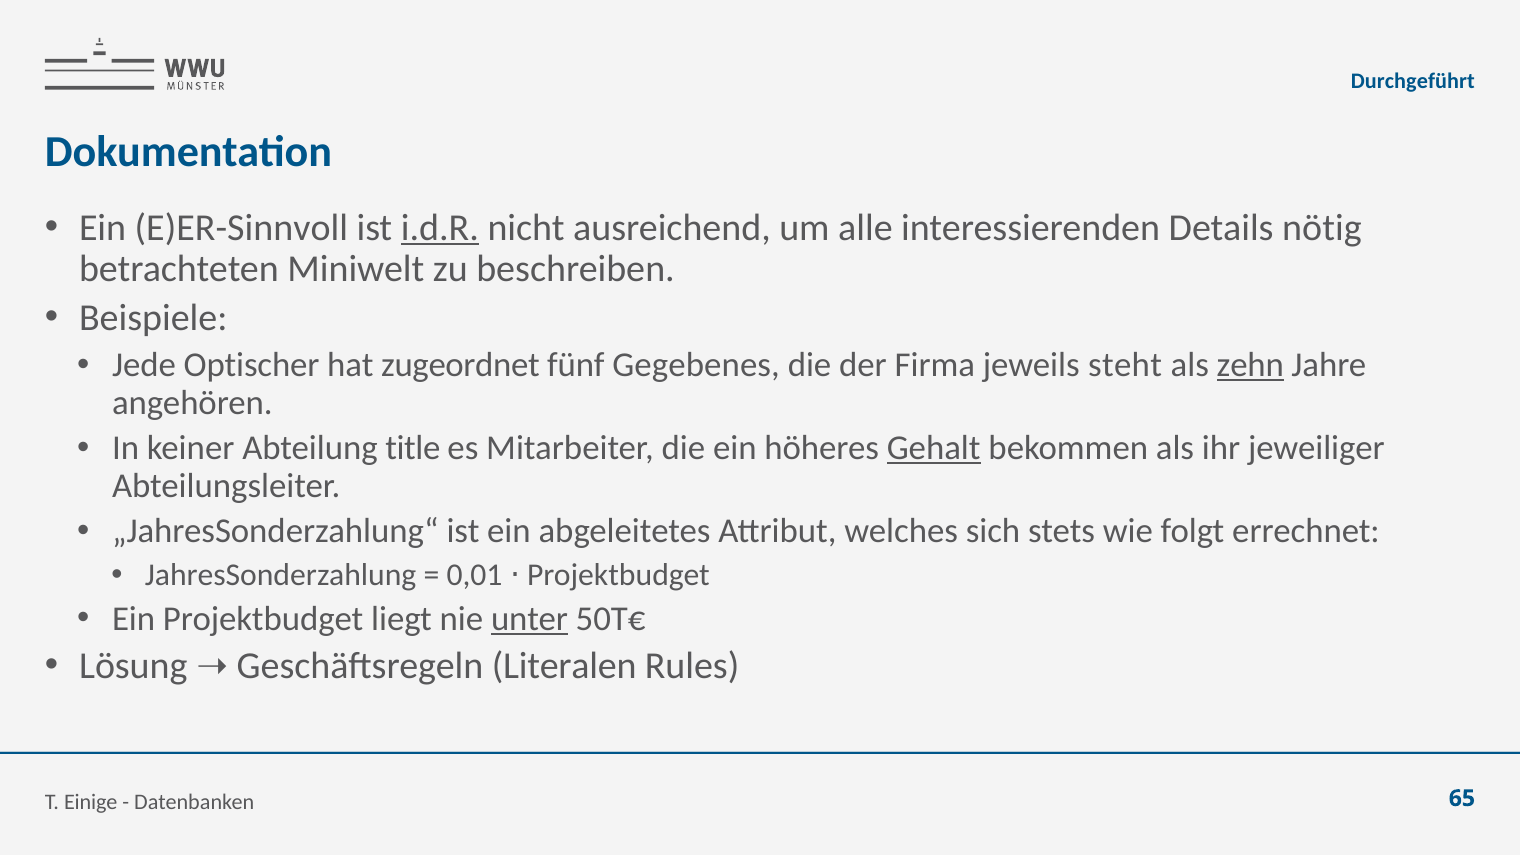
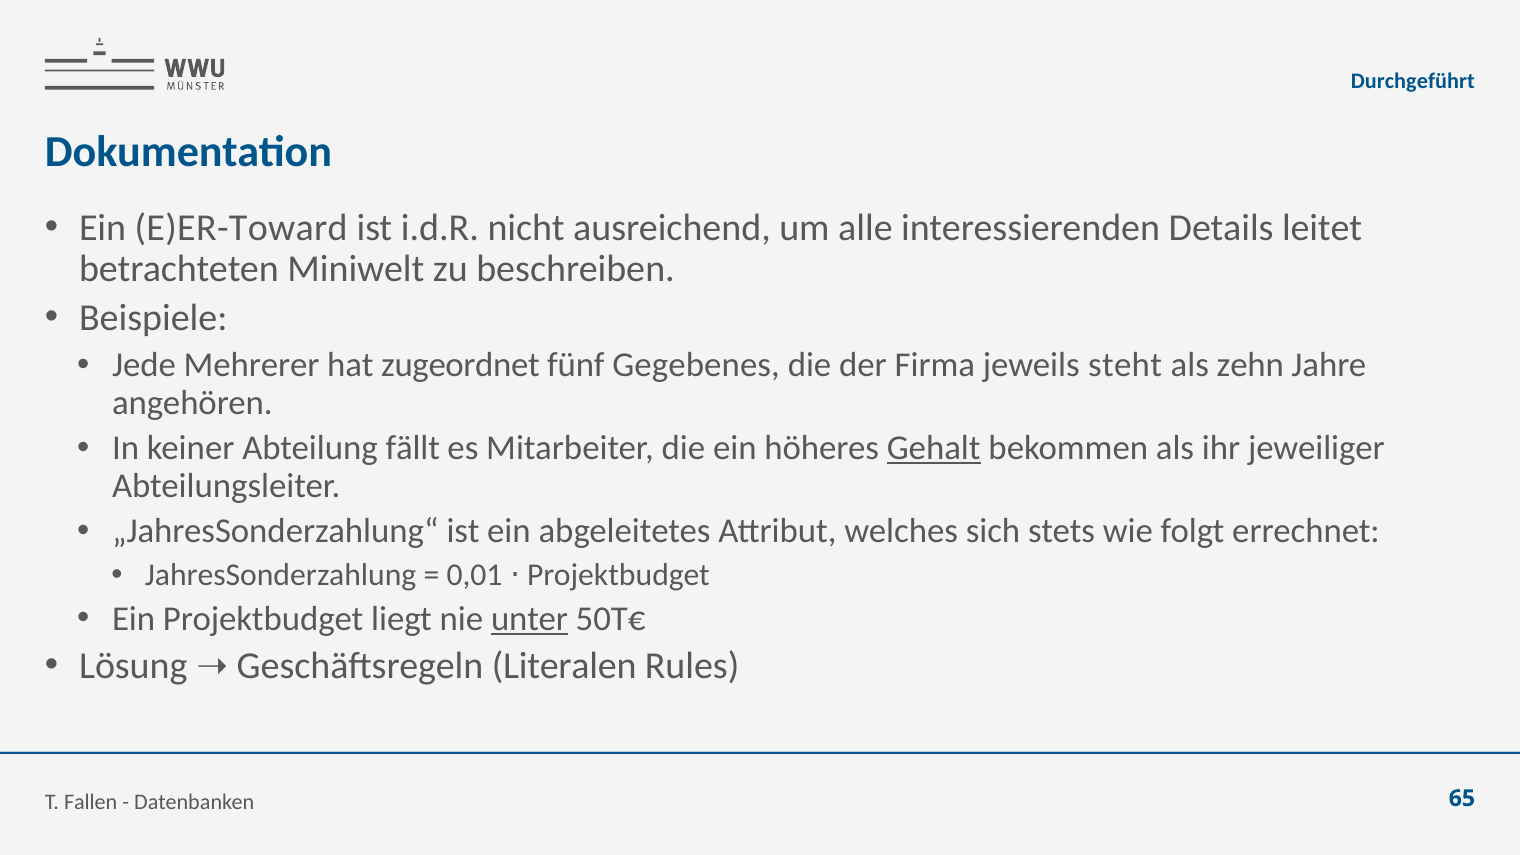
E)ER-Sinnvoll: E)ER-Sinnvoll -> E)ER-Toward
i.d.R underline: present -> none
nötig: nötig -> leitet
Optischer: Optischer -> Mehrerer
zehn underline: present -> none
title: title -> fällt
Einige: Einige -> Fallen
